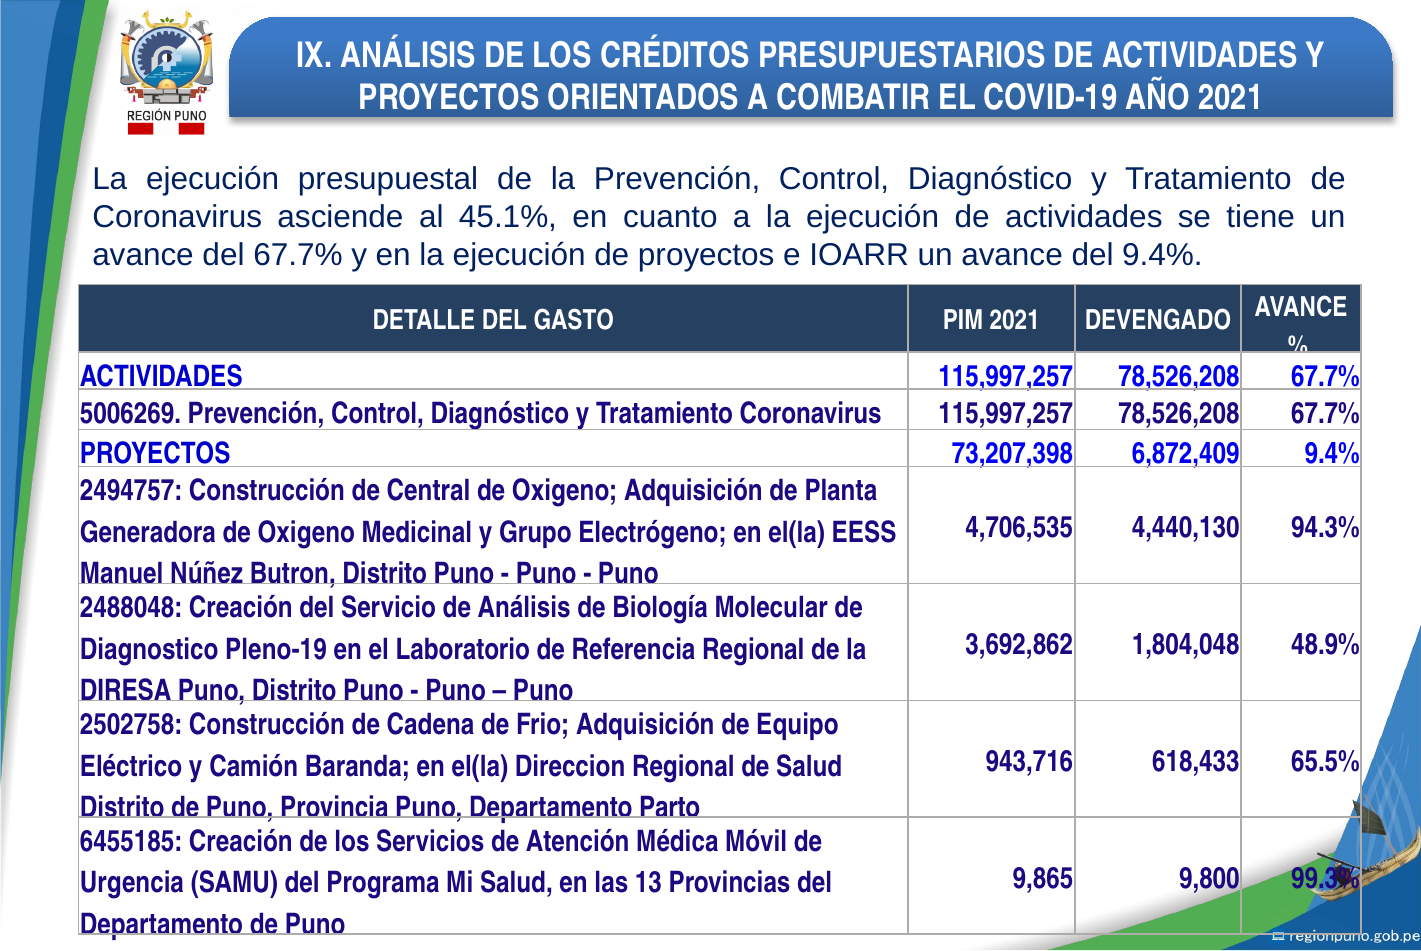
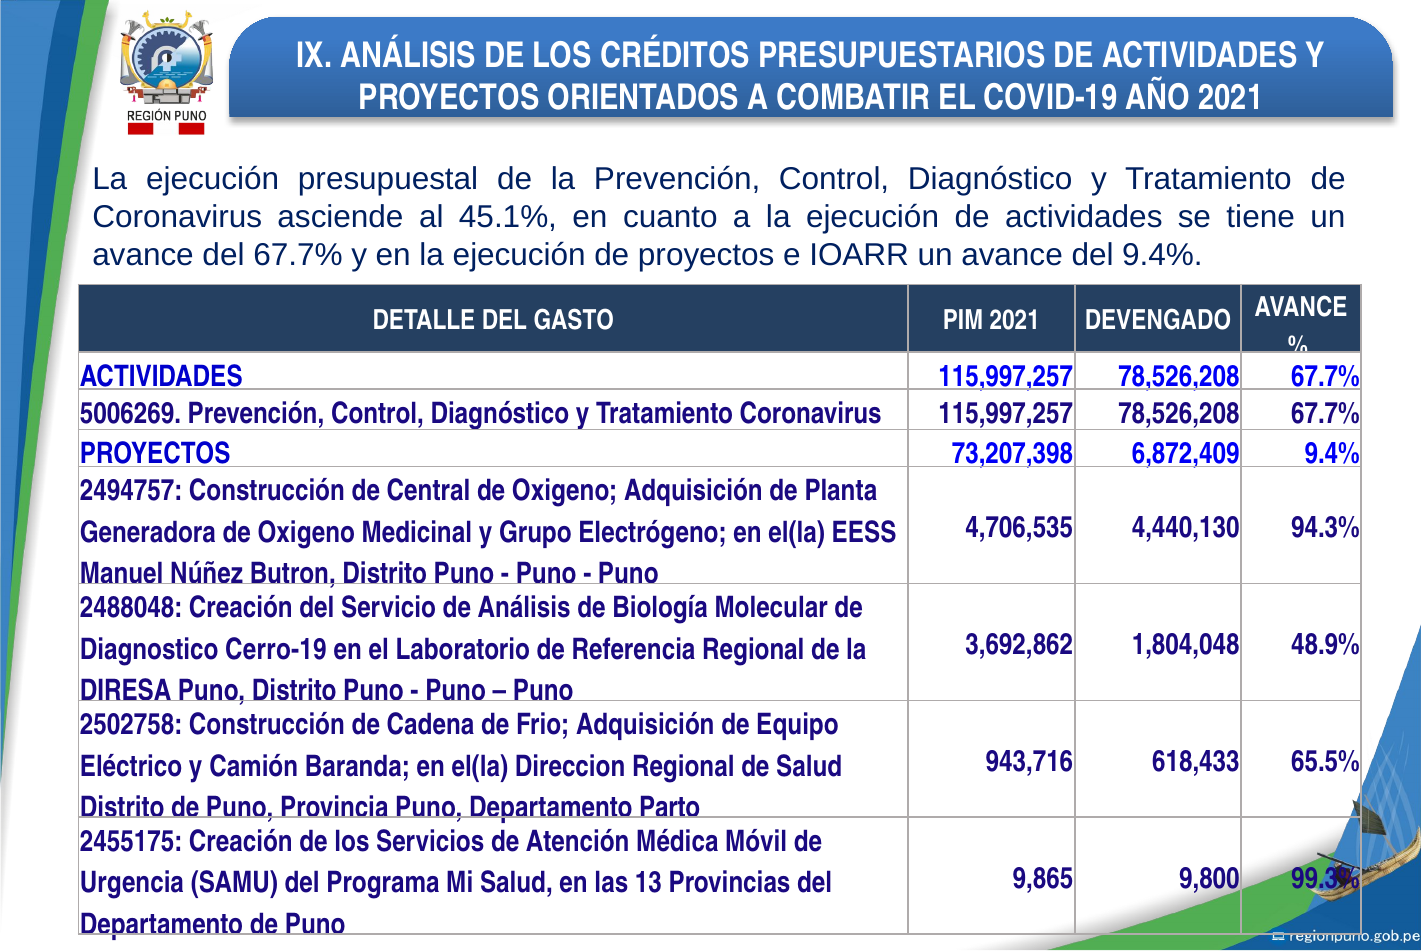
Pleno-19: Pleno-19 -> Cerro-19
6455185: 6455185 -> 2455175
